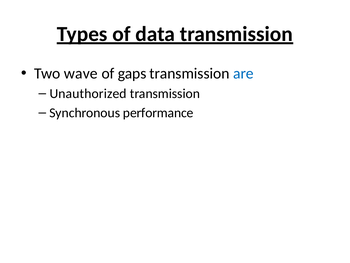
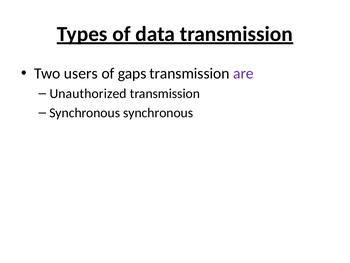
wave: wave -> users
are colour: blue -> purple
Synchronous performance: performance -> synchronous
